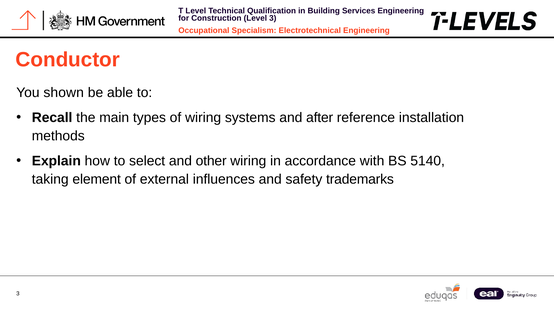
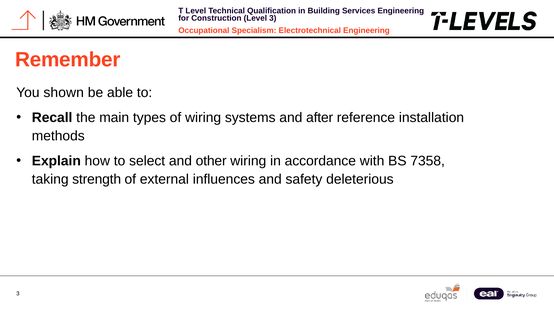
Conductor: Conductor -> Remember
5140: 5140 -> 7358
element: element -> strength
trademarks: trademarks -> deleterious
